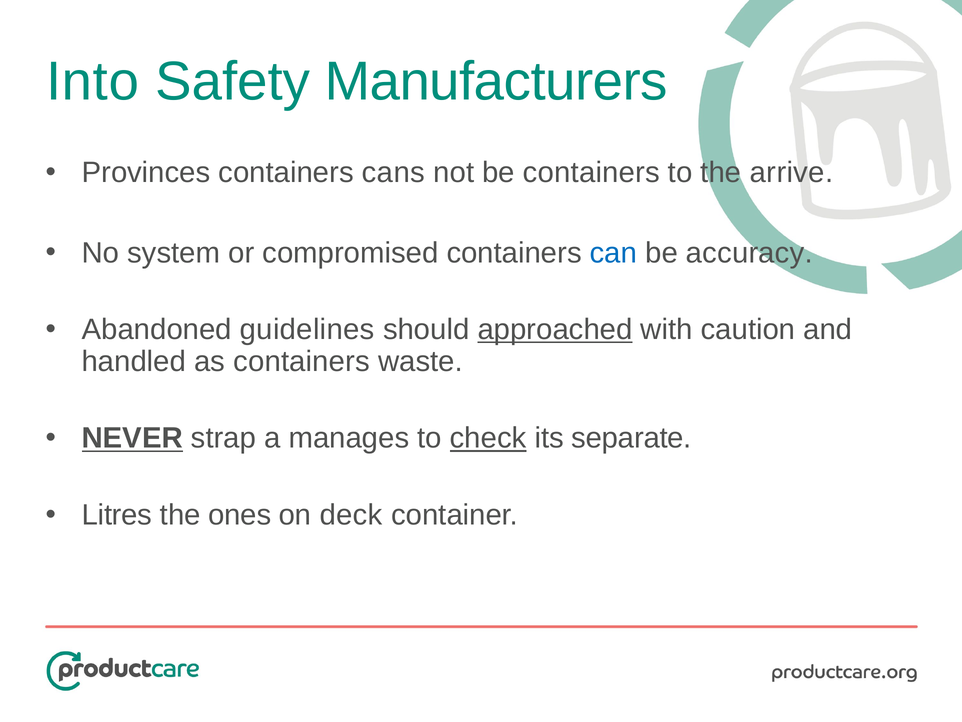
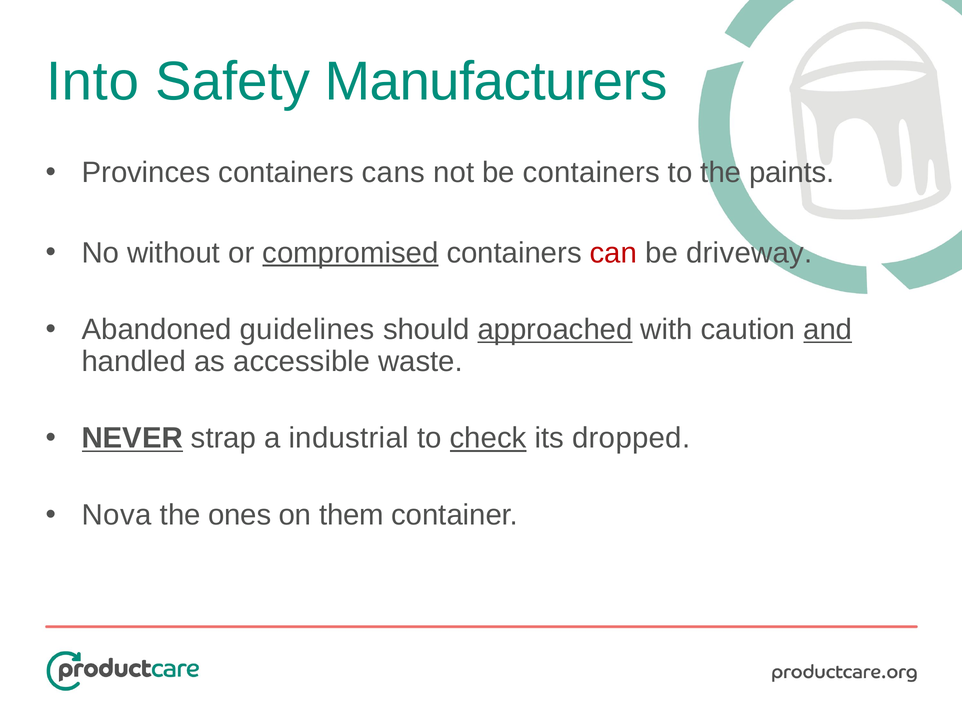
arrive: arrive -> paints
system: system -> without
compromised underline: none -> present
can colour: blue -> red
accuracy: accuracy -> driveway
and underline: none -> present
as containers: containers -> accessible
manages: manages -> industrial
separate: separate -> dropped
Litres: Litres -> Nova
deck: deck -> them
